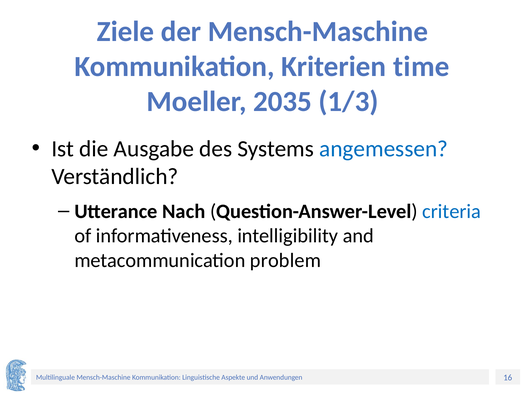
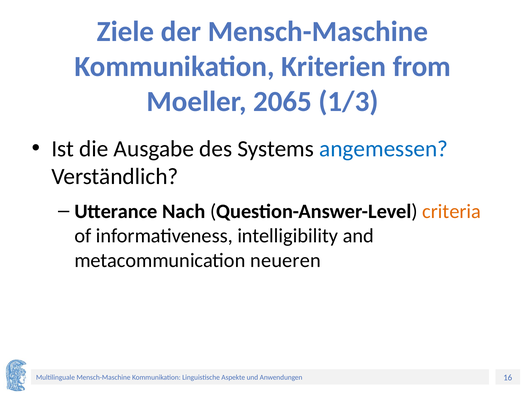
time: time -> from
2035: 2035 -> 2065
criteria colour: blue -> orange
problem: problem -> neueren
